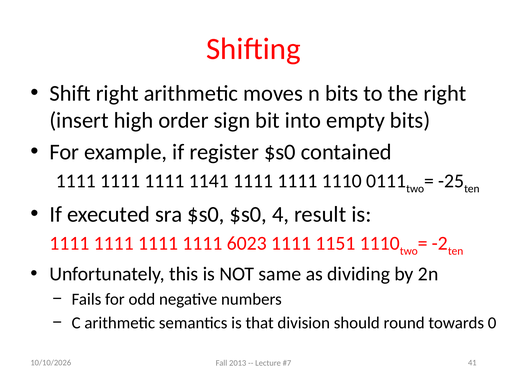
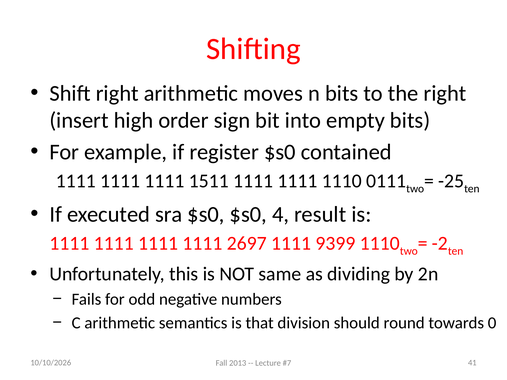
1141: 1141 -> 1511
6023: 6023 -> 2697
1151: 1151 -> 9399
